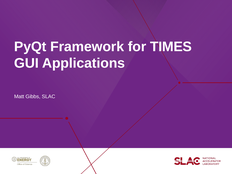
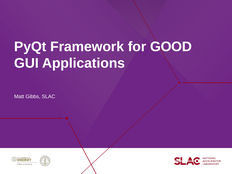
TIMES: TIMES -> GOOD
